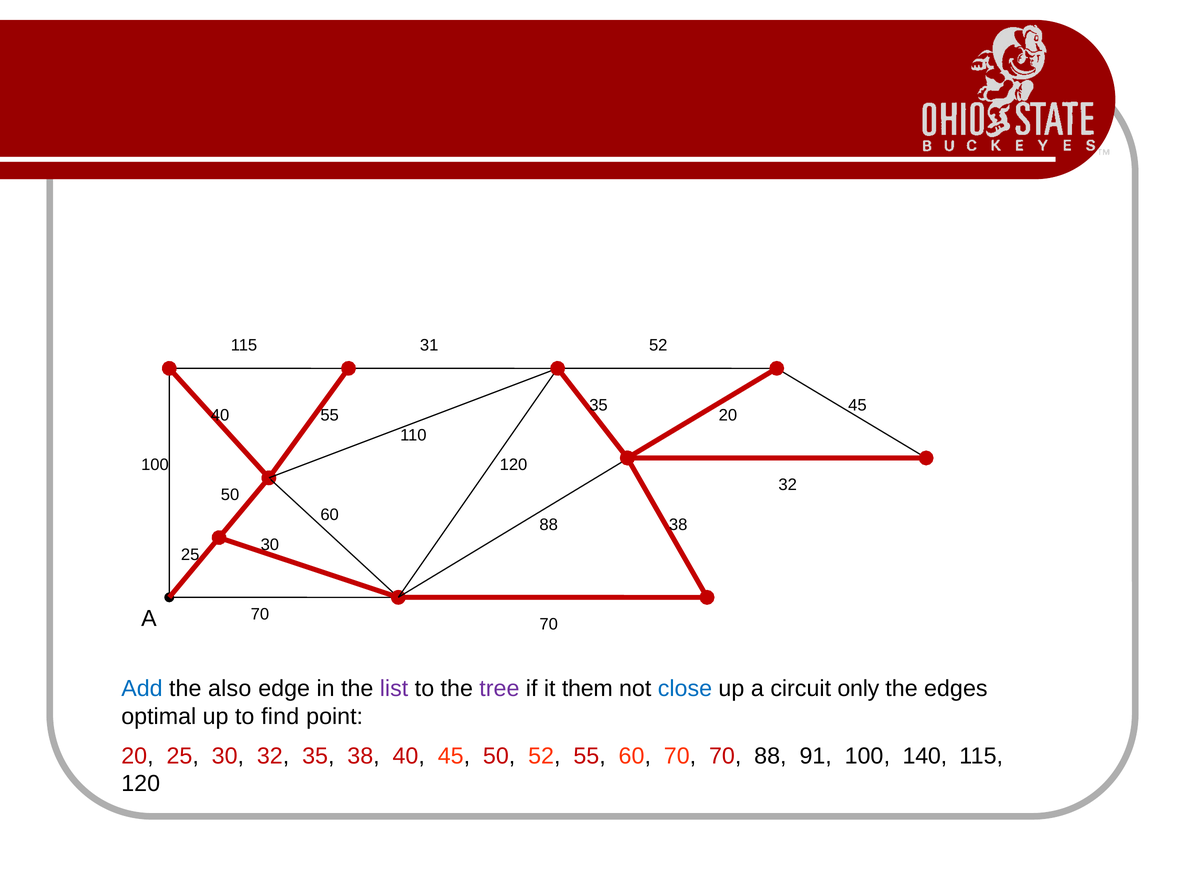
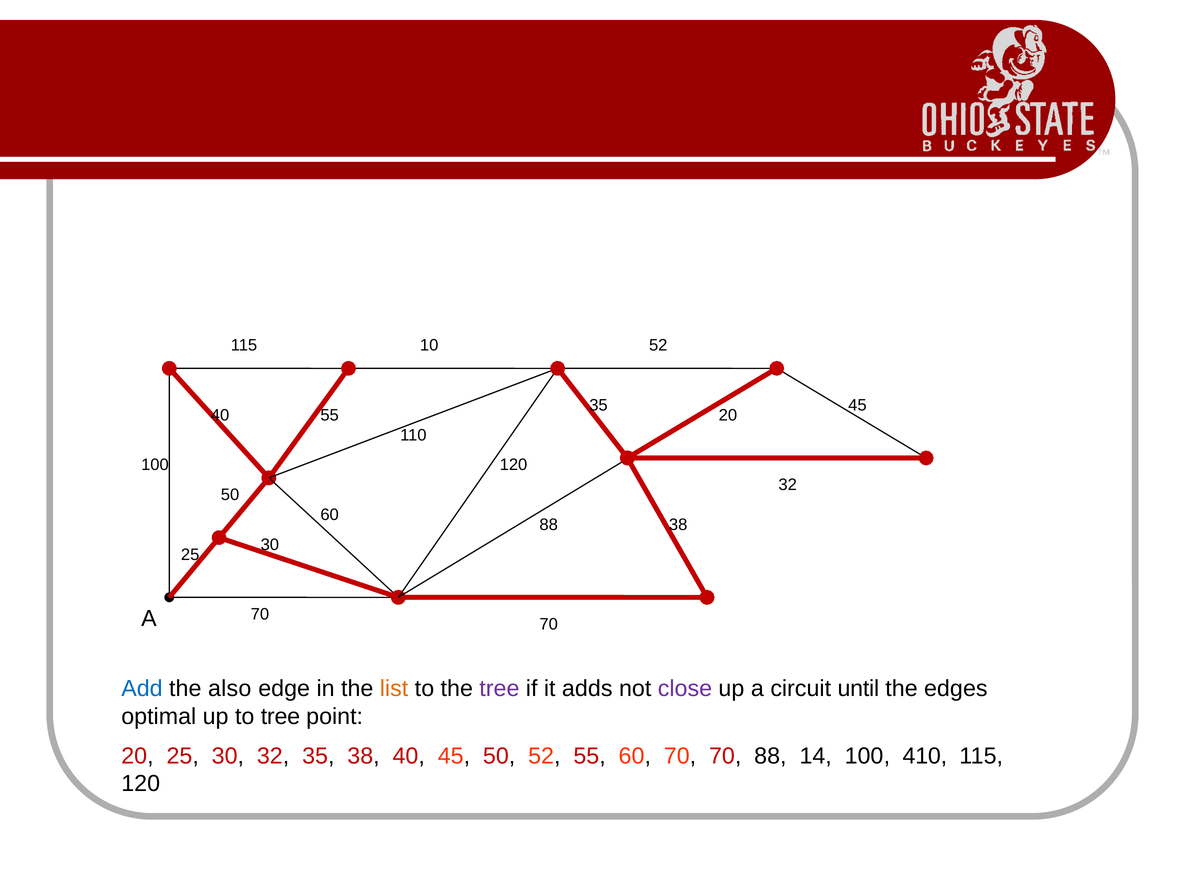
31: 31 -> 10
list colour: purple -> orange
them: them -> adds
close colour: blue -> purple
only: only -> until
to find: find -> tree
91: 91 -> 14
140: 140 -> 410
